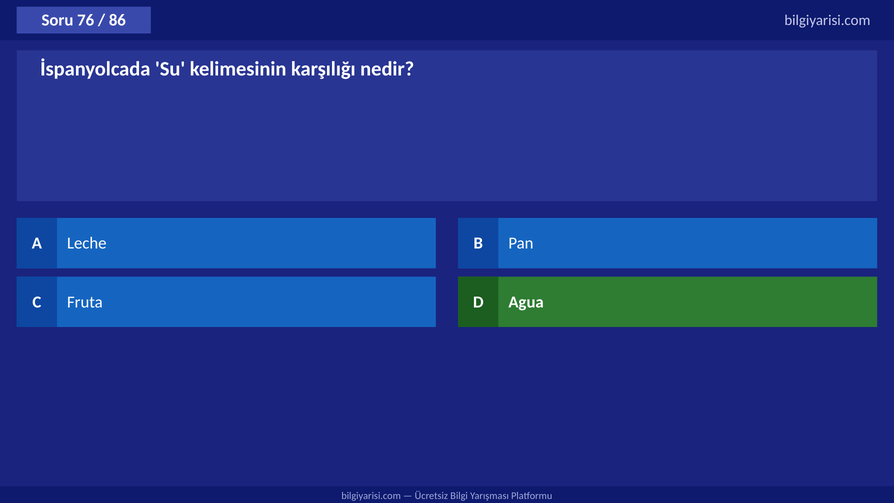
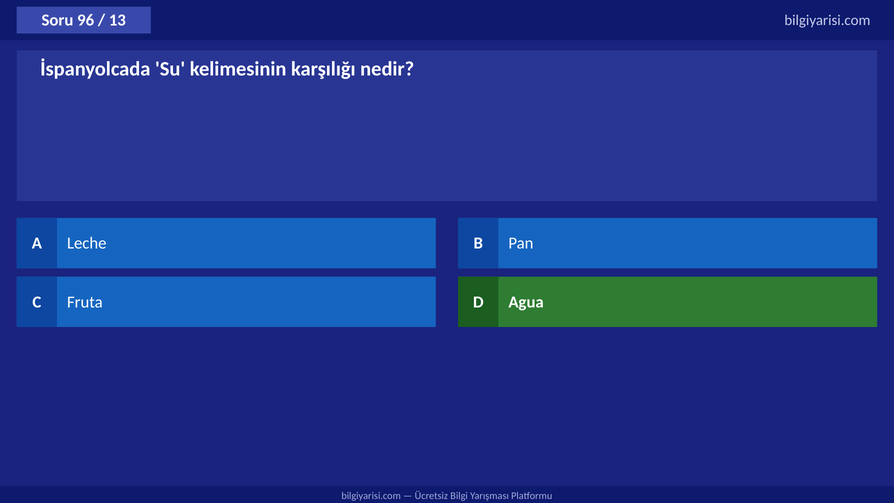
76: 76 -> 96
86: 86 -> 13
